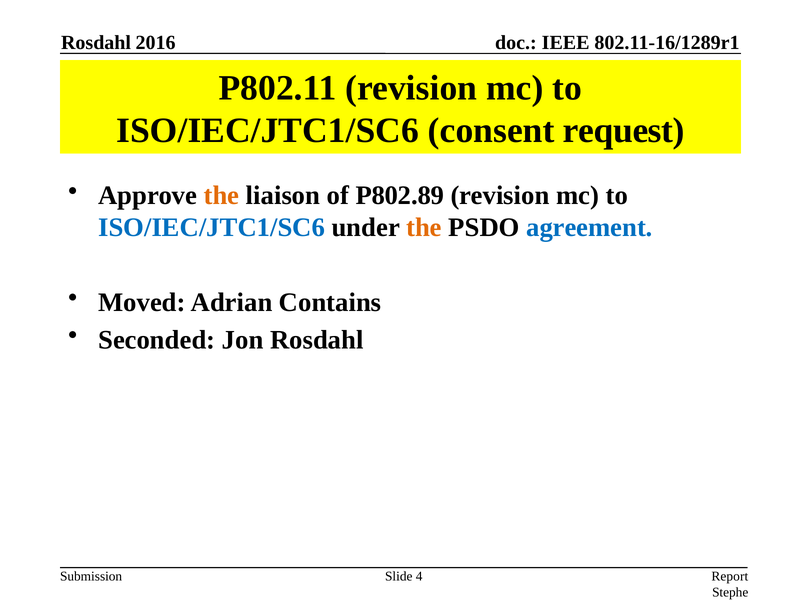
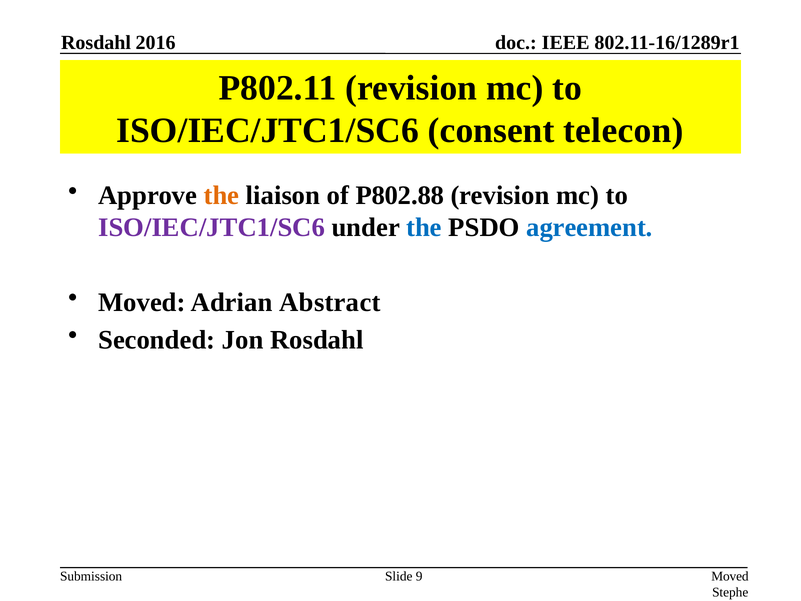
request: request -> telecon
P802.89: P802.89 -> P802.88
ISO/IEC/JTC1/SC6 at (212, 228) colour: blue -> purple
the at (424, 228) colour: orange -> blue
Contains: Contains -> Abstract
4: 4 -> 9
Report at (730, 576): Report -> Moved
